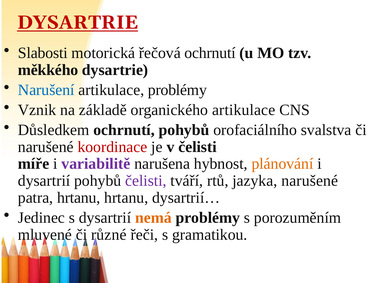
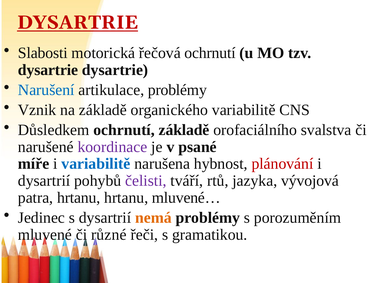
měkkého at (48, 70): měkkého -> dysartrie
organického artikulace: artikulace -> variabilitě
ochrnutí pohybů: pohybů -> základě
koordinace colour: red -> purple
v čelisti: čelisti -> psané
variabilitě at (96, 164) colour: purple -> blue
plánování colour: orange -> red
jazyka narušené: narušené -> vývojová
dysartrií…: dysartrií… -> mluvené…
